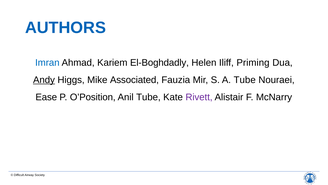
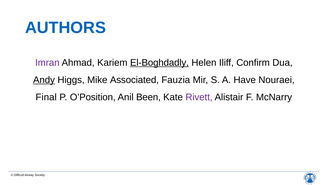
Imran colour: blue -> purple
El-Boghdadly underline: none -> present
Priming: Priming -> Confirm
A Tube: Tube -> Have
Ease: Ease -> Final
Anil Tube: Tube -> Been
